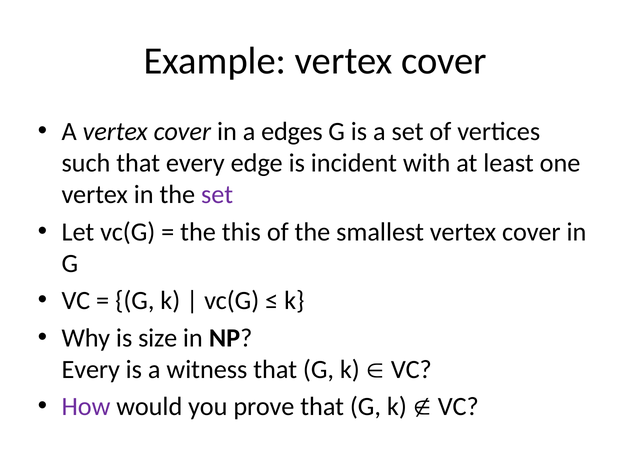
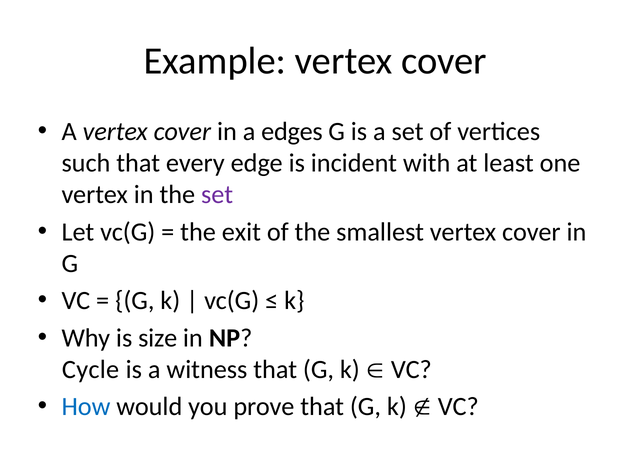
this: this -> exit
Every at (91, 369): Every -> Cycle
How colour: purple -> blue
